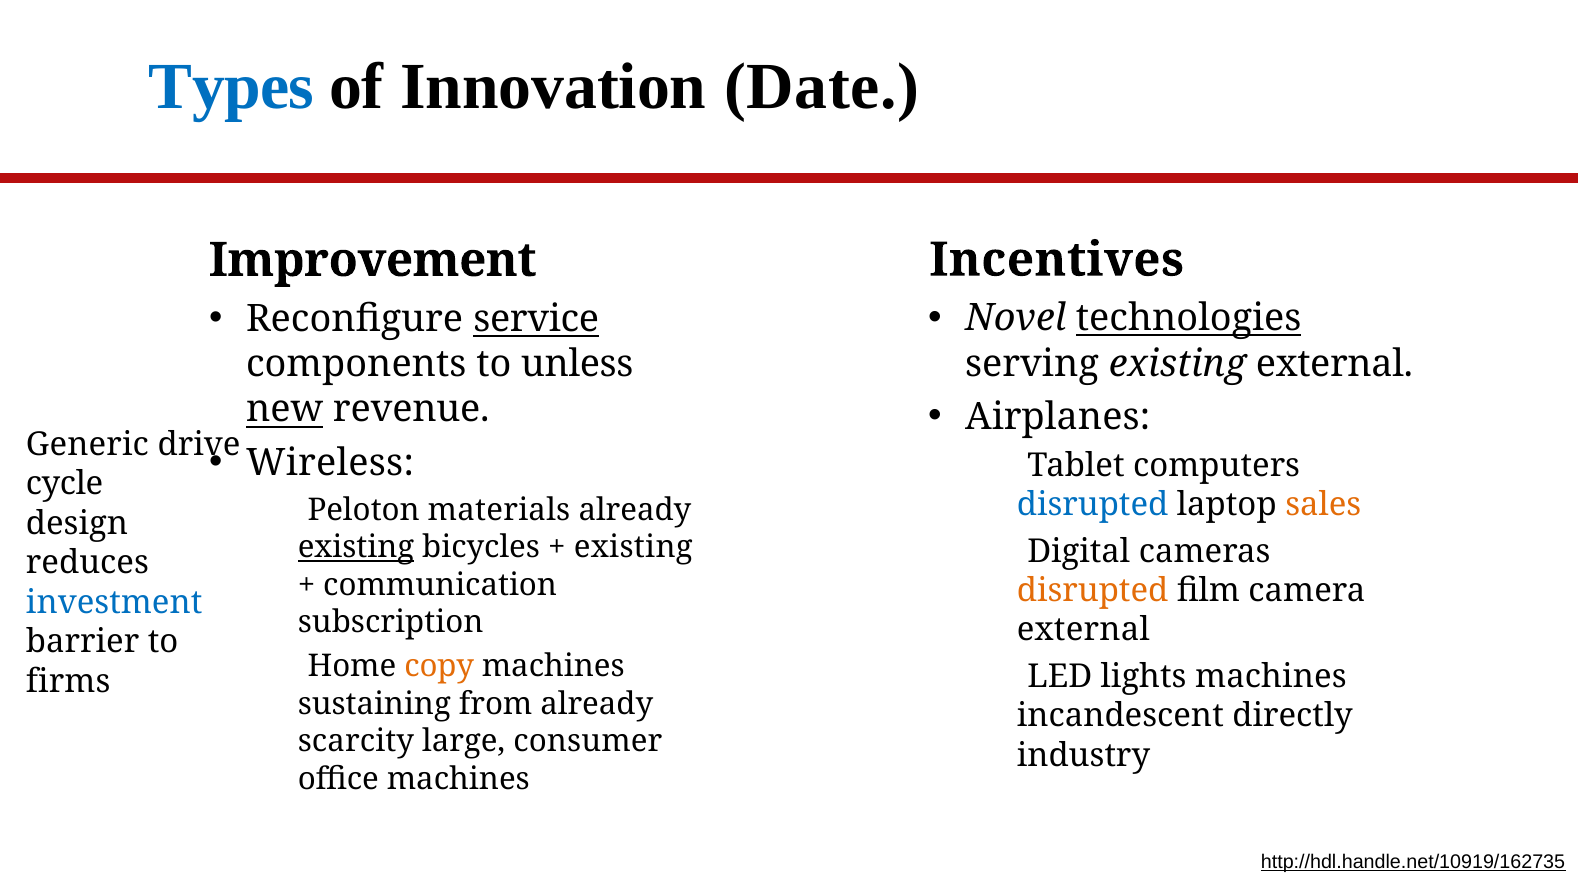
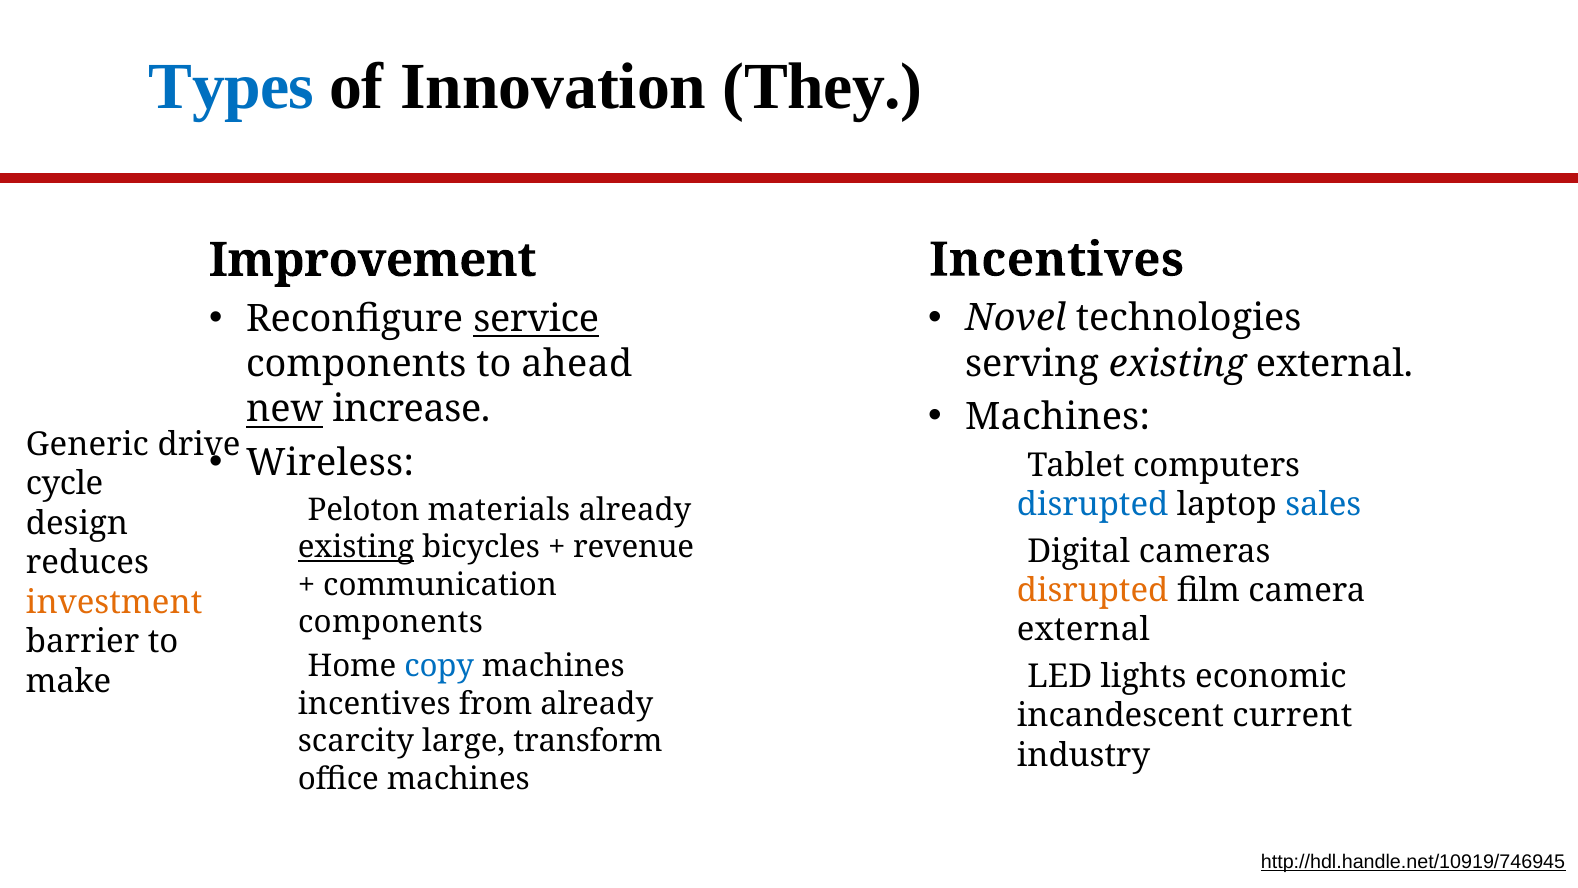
Date: Date -> They
technologies underline: present -> none
unless: unless -> ahead
Airplanes at (1058, 417): Airplanes -> Machines
revenue: revenue -> increase
sales colour: orange -> blue
existing at (633, 547): existing -> revenue
investment colour: blue -> orange
subscription at (391, 622): subscription -> components
copy colour: orange -> blue
lights machines: machines -> economic
firms: firms -> make
sustaining at (374, 704): sustaining -> incentives
directly: directly -> current
consumer: consumer -> transform
http://hdl.handle.net/10919/162735: http://hdl.handle.net/10919/162735 -> http://hdl.handle.net/10919/746945
